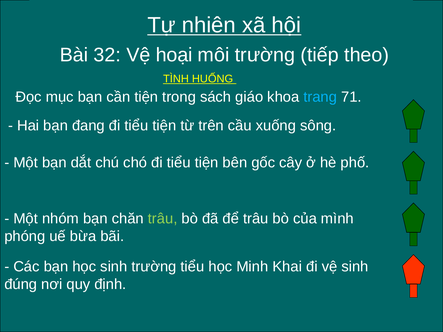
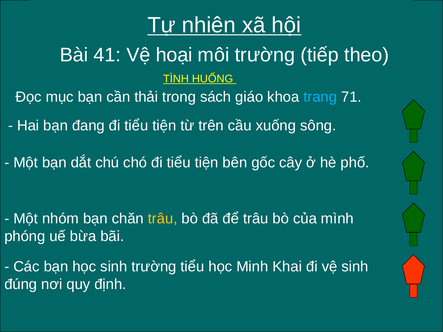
32: 32 -> 41
cần tiện: tiện -> thải
trâu at (163, 219) colour: light green -> yellow
